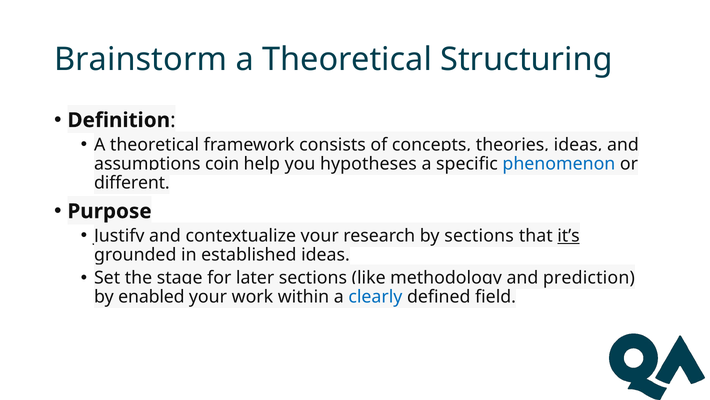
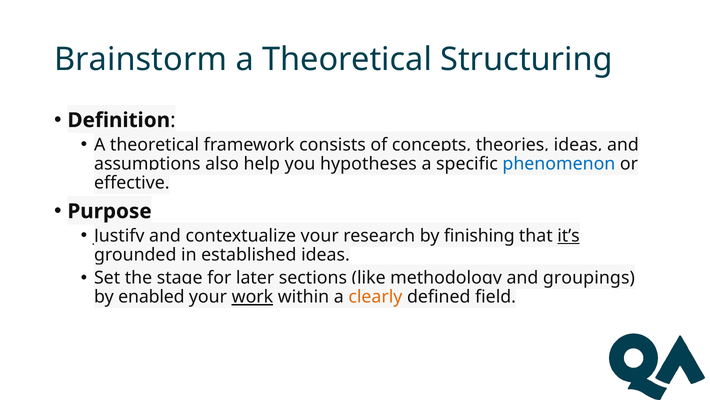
coin: coin -> also
different: different -> effective
by sections: sections -> finishing
prediction: prediction -> groupings
work underline: none -> present
clearly colour: blue -> orange
